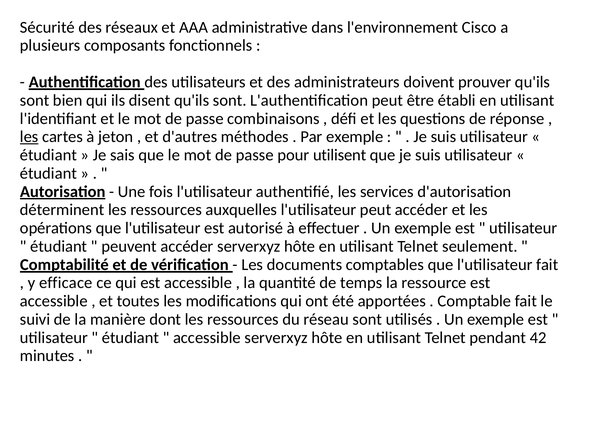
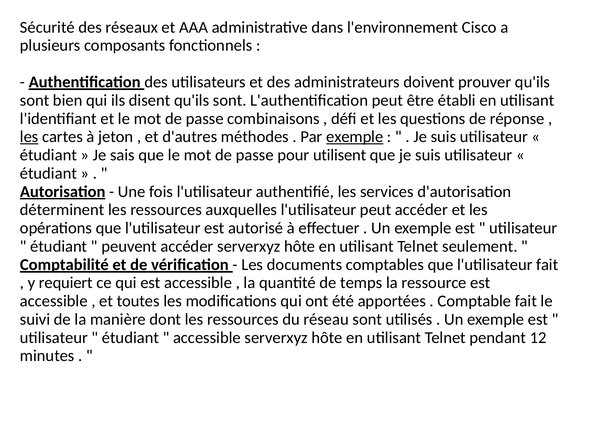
exemple at (355, 137) underline: none -> present
efficace: efficace -> requiert
42: 42 -> 12
